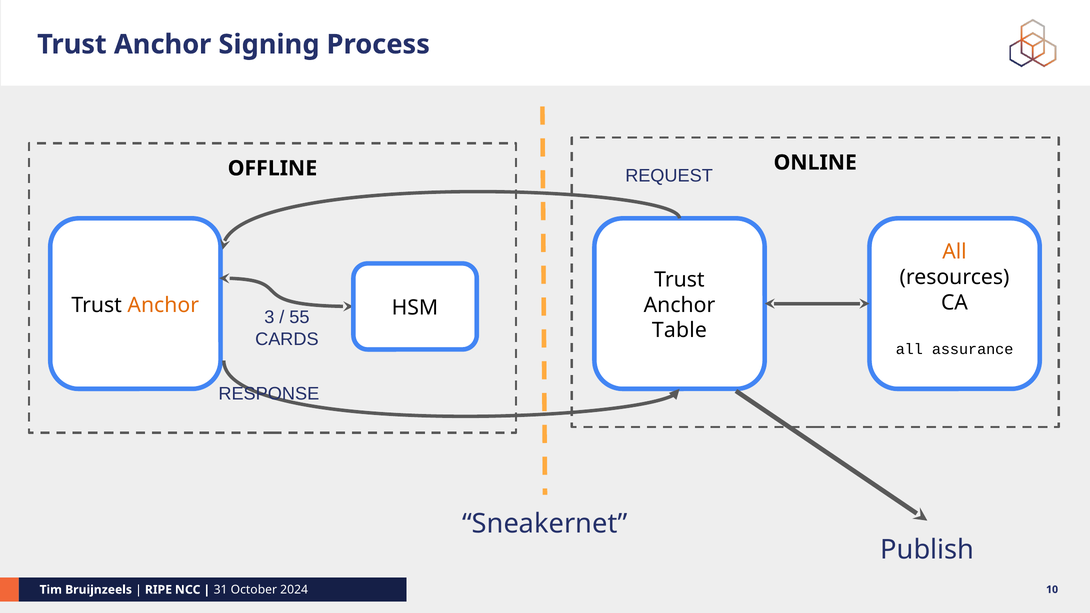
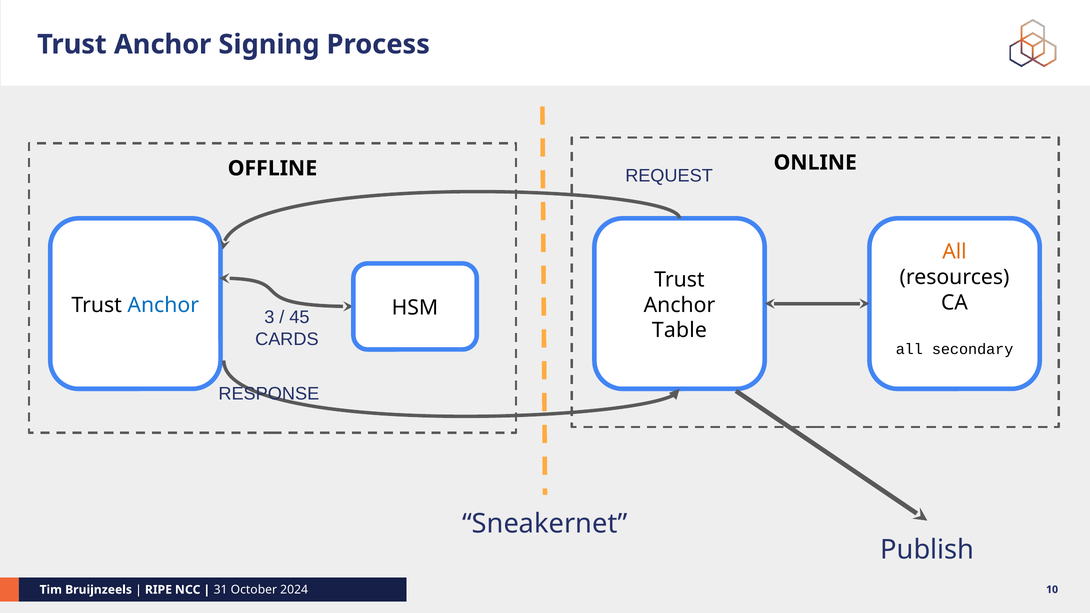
Anchor at (163, 305) colour: orange -> blue
55: 55 -> 45
assurance: assurance -> secondary
